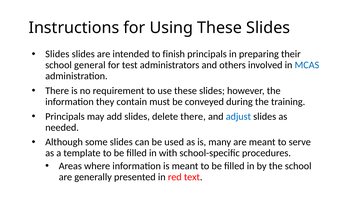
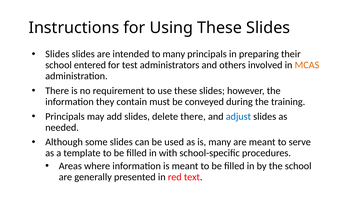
to finish: finish -> many
general: general -> entered
MCAS colour: blue -> orange
